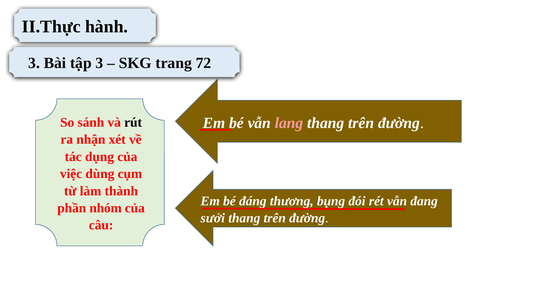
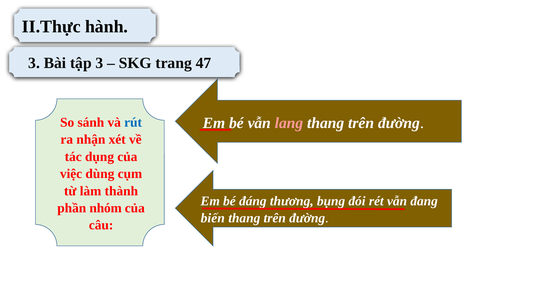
72: 72 -> 47
rút colour: black -> blue
sưởi: sưởi -> biến
